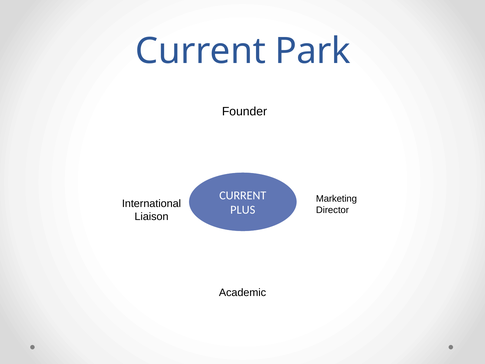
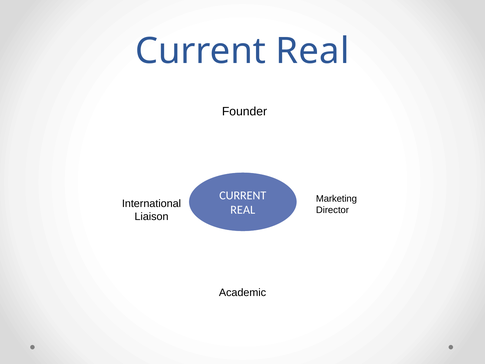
Park at (313, 51): Park -> Real
PLUS at (243, 210): PLUS -> REAL
